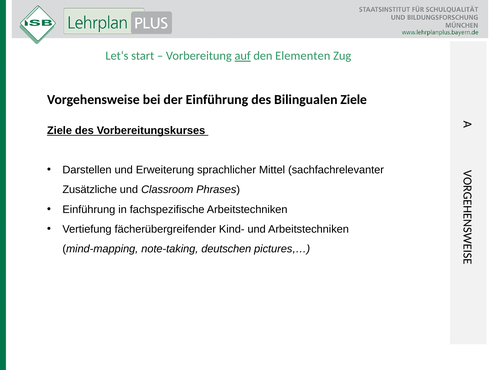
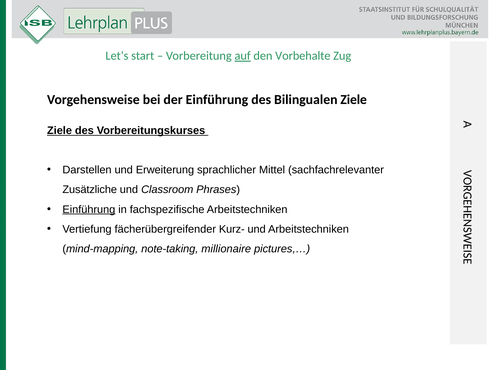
Elementen: Elementen -> Vorbehalte
Einführung at (89, 209) underline: none -> present
Kind-: Kind- -> Kurz-
deutschen: deutschen -> millionaire
